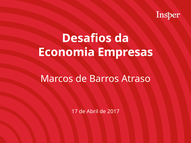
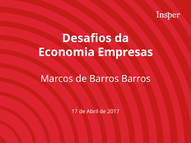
Barros Atraso: Atraso -> Barros
